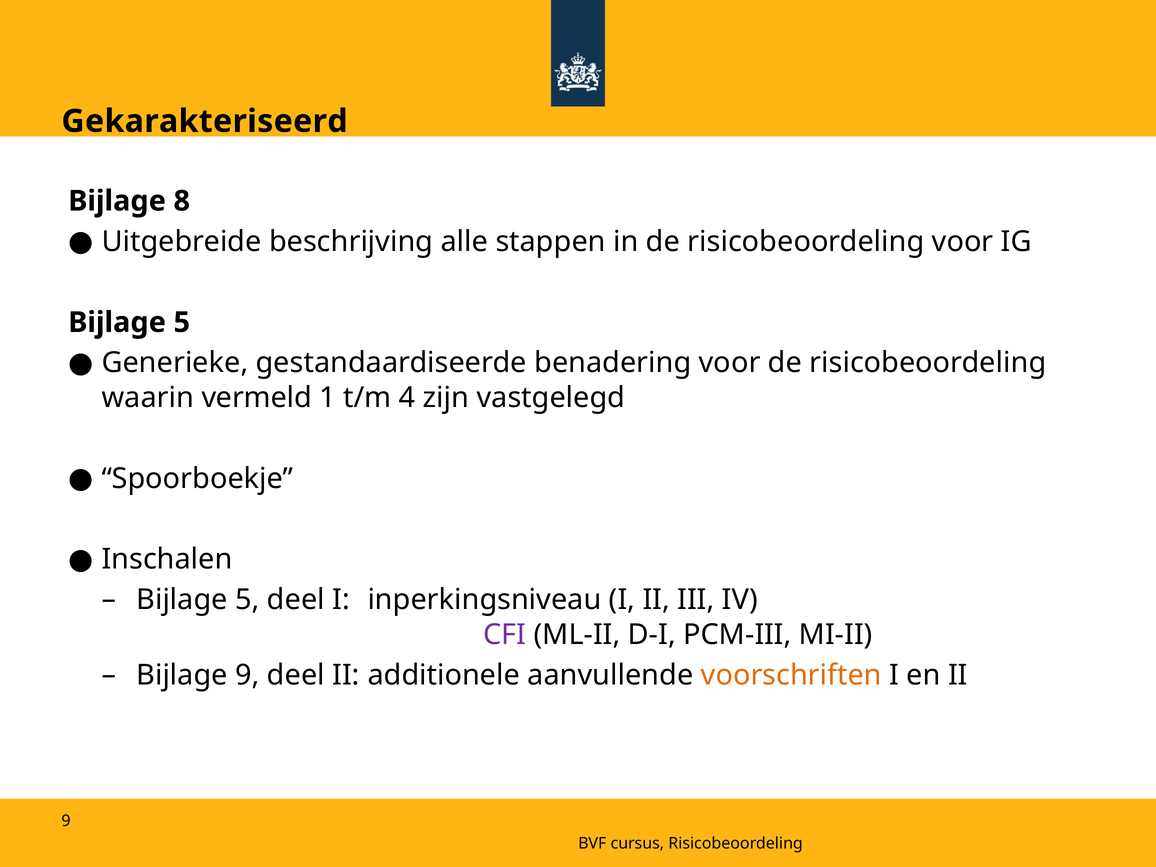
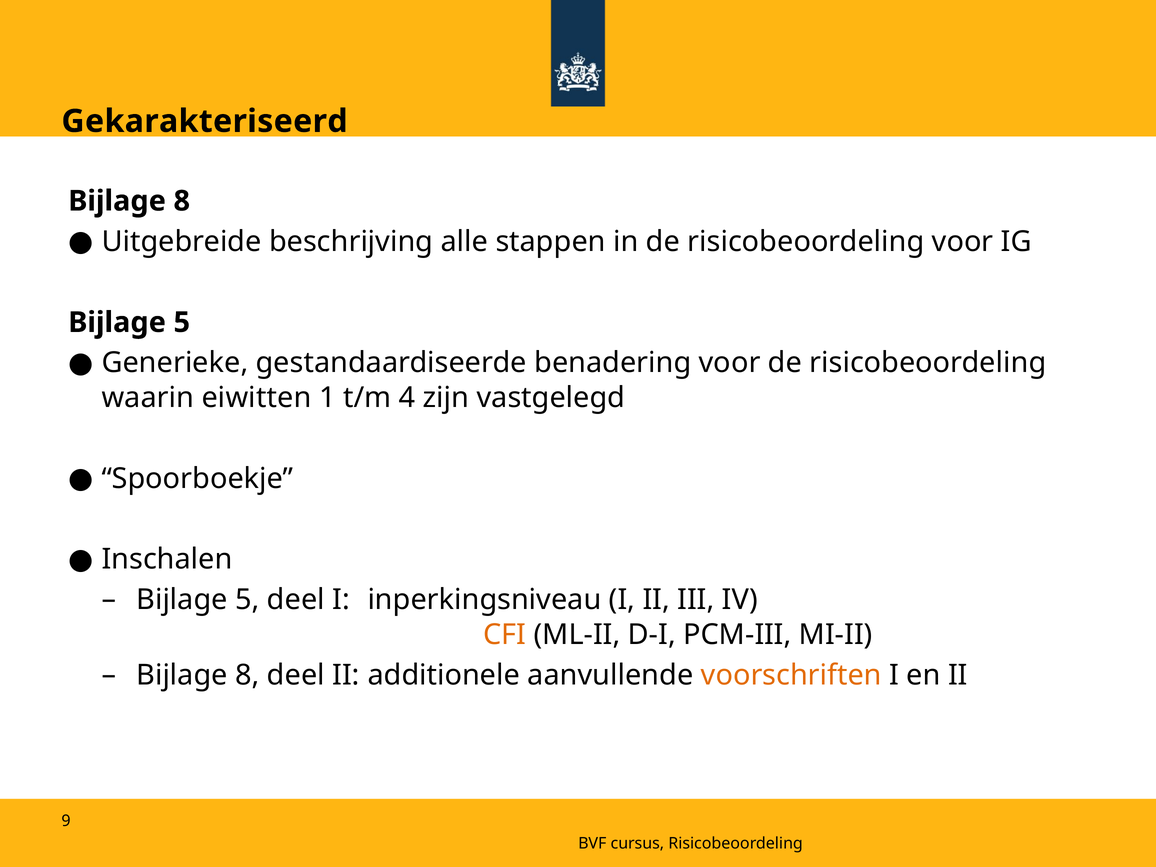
vermeld: vermeld -> eiwitten
CFI colour: purple -> orange
9 at (247, 675): 9 -> 8
